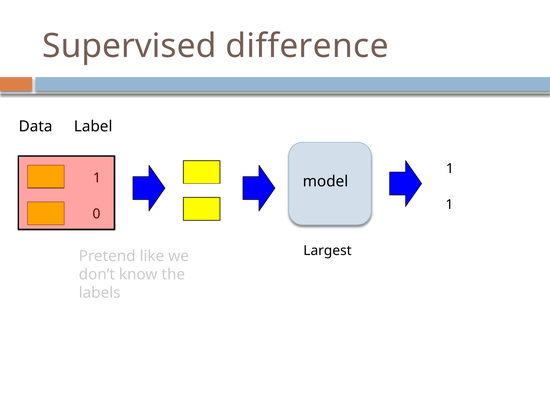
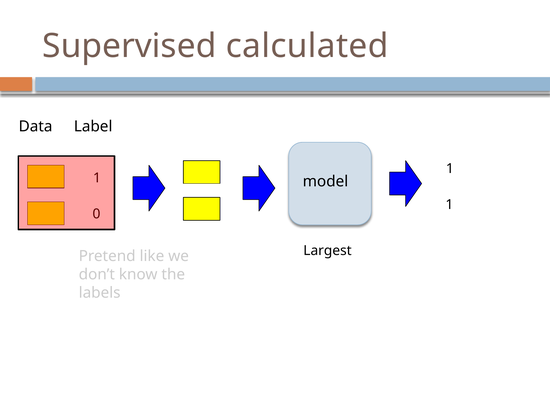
difference: difference -> calculated
